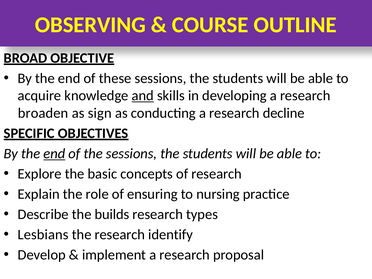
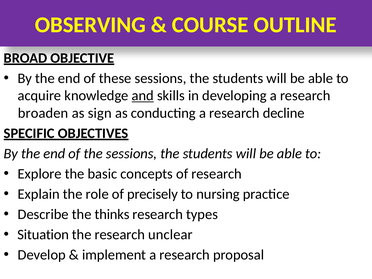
end at (54, 154) underline: present -> none
ensuring: ensuring -> precisely
builds: builds -> thinks
Lesbians: Lesbians -> Situation
identify: identify -> unclear
